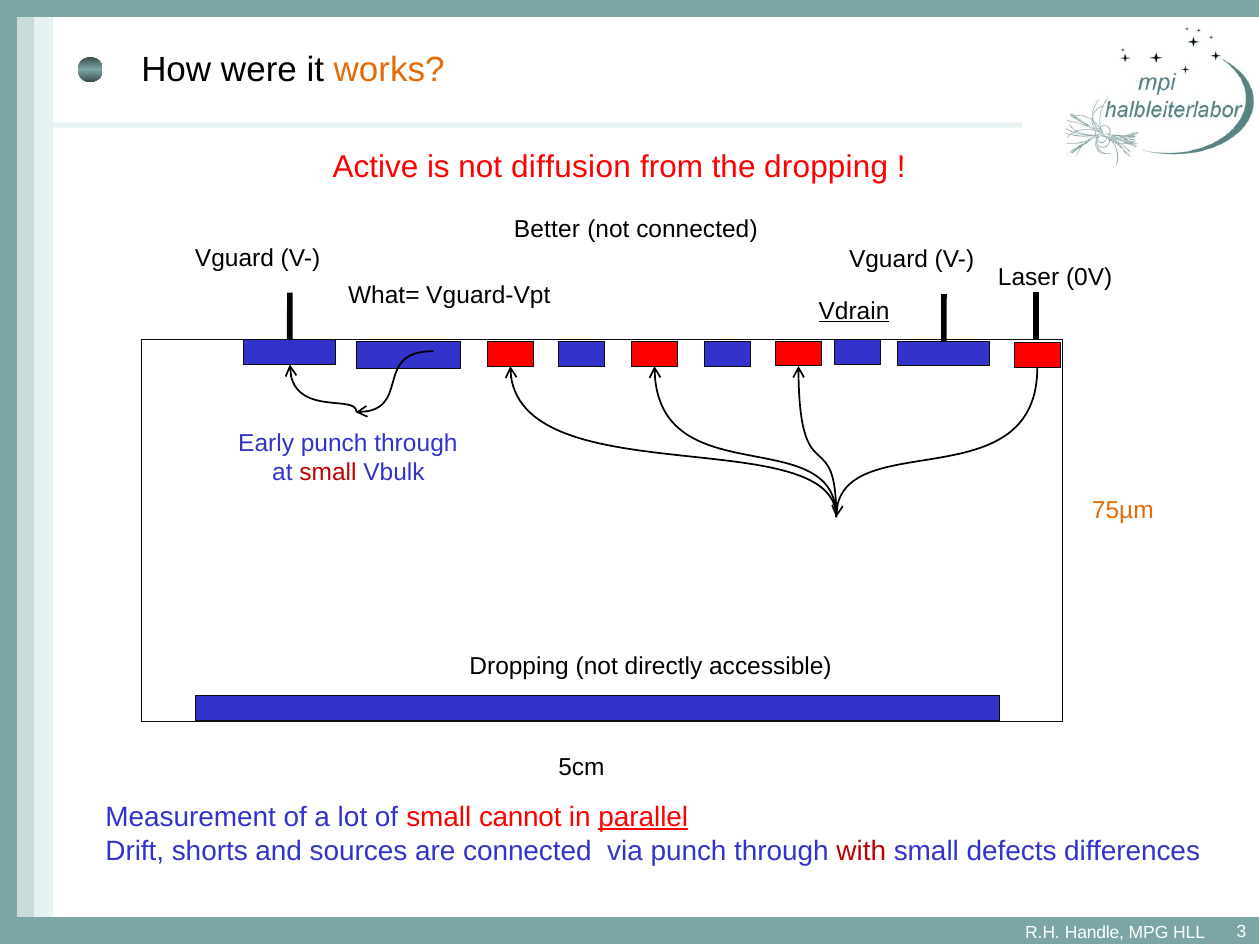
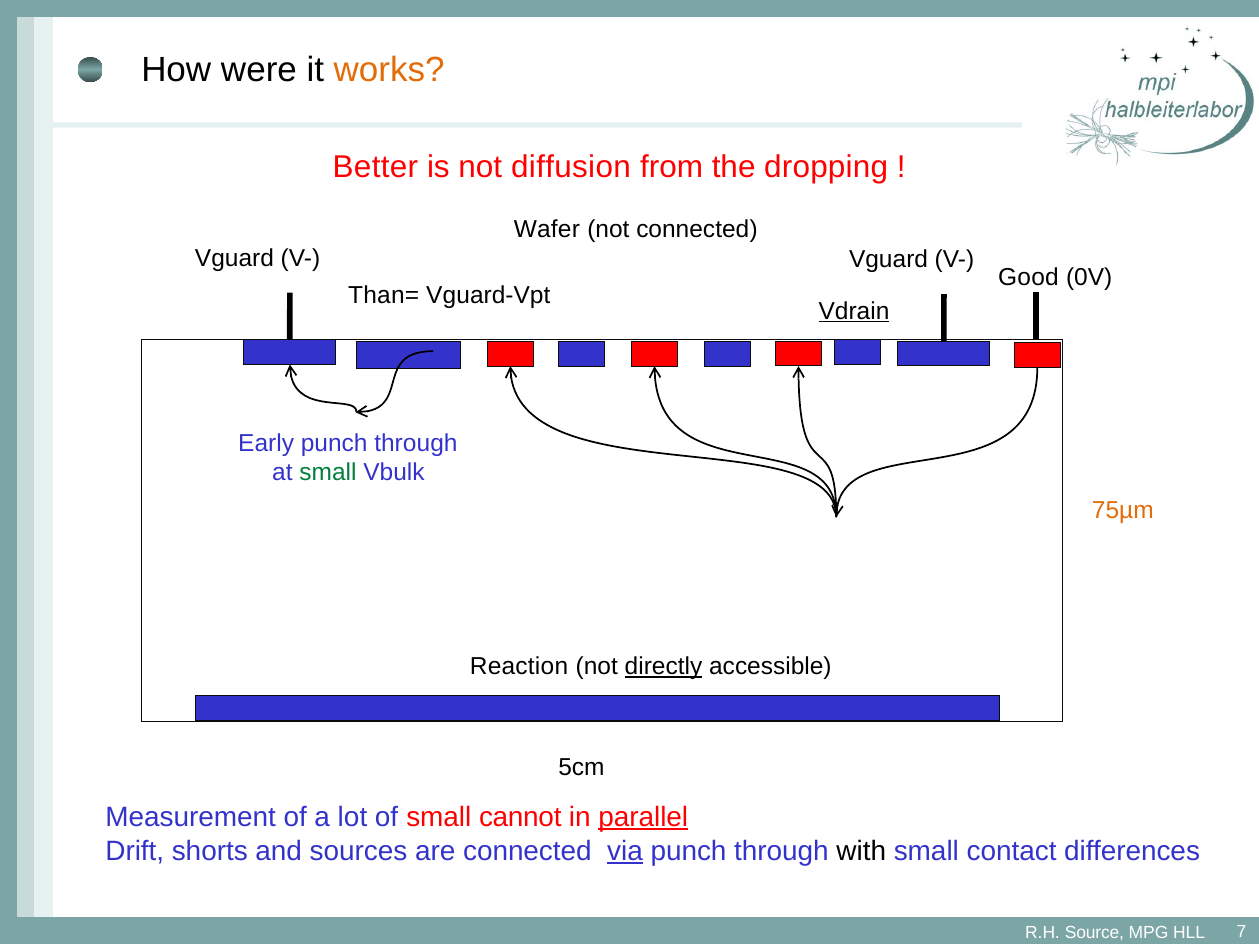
Active: Active -> Better
Better: Better -> Wafer
Laser: Laser -> Good
What=: What= -> Than=
small at (328, 473) colour: red -> green
Dropping at (519, 667): Dropping -> Reaction
directly underline: none -> present
via underline: none -> present
with colour: red -> black
defects: defects -> contact
Handle: Handle -> Source
3: 3 -> 7
